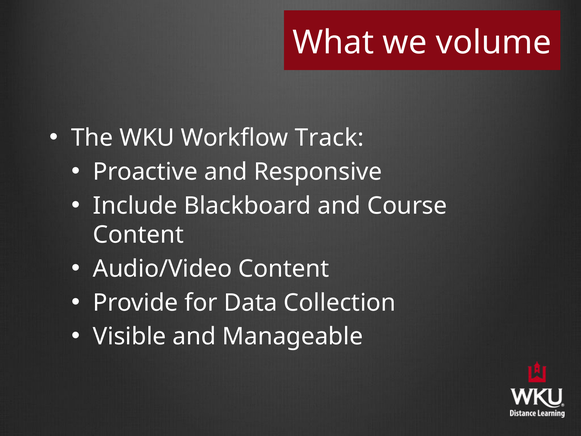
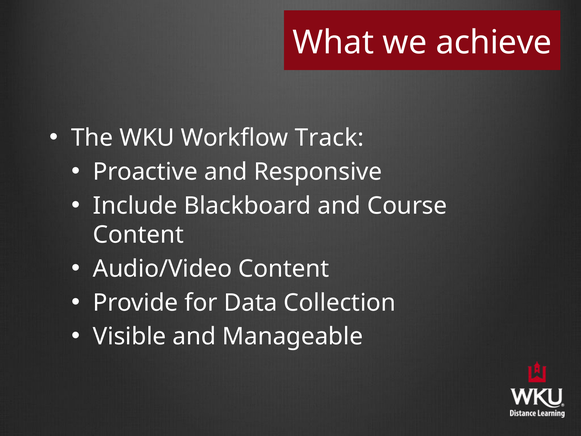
volume: volume -> achieve
